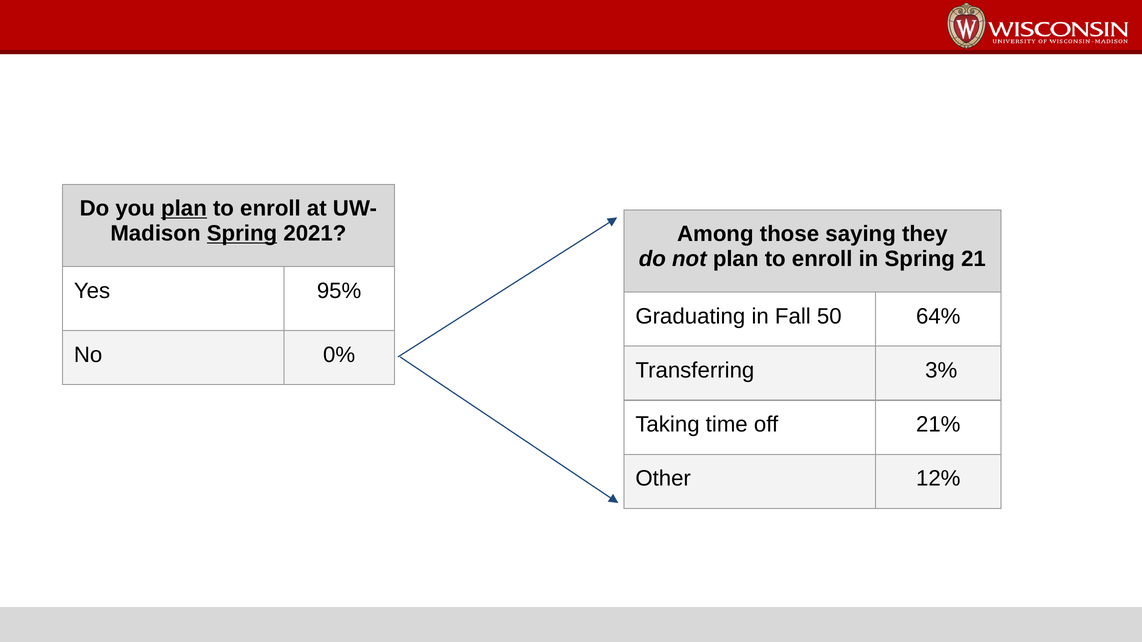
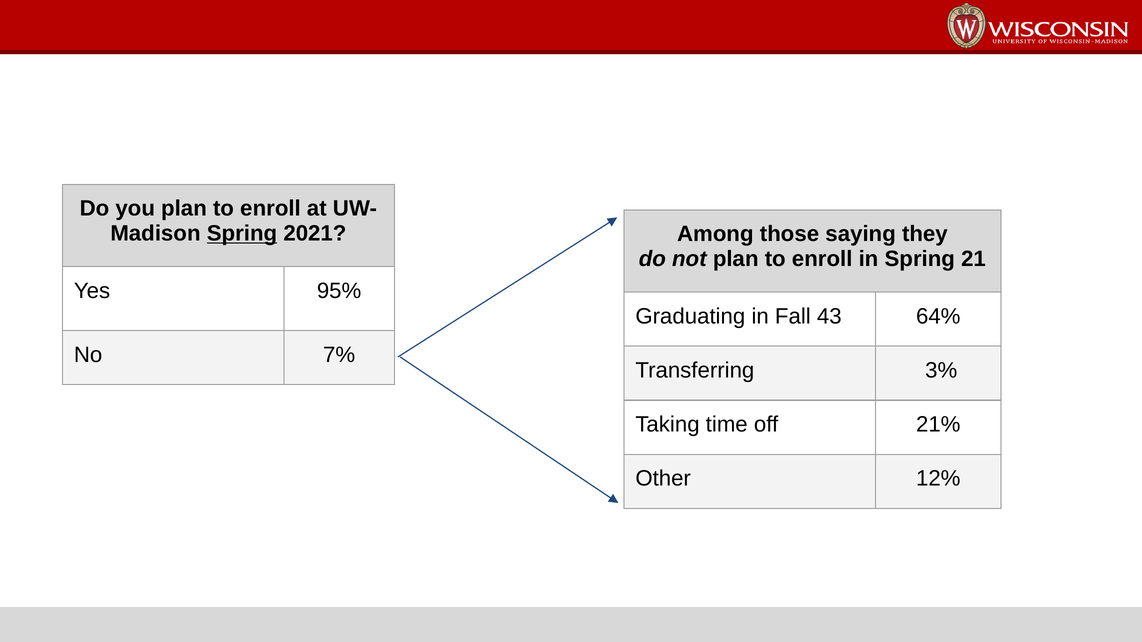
plan at (184, 209) underline: present -> none
50: 50 -> 43
0%: 0% -> 7%
